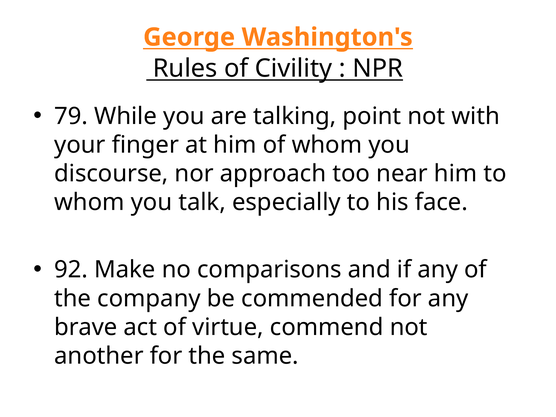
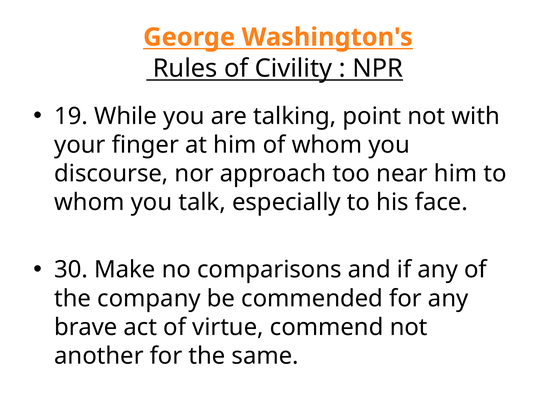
79: 79 -> 19
92: 92 -> 30
